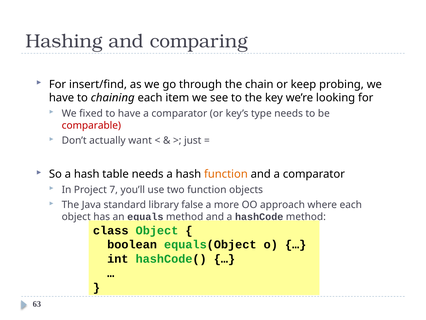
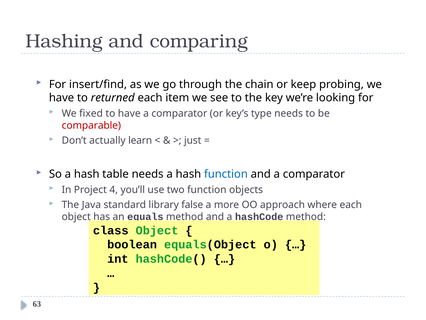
chaining: chaining -> returned
want: want -> learn
function at (226, 174) colour: orange -> blue
7: 7 -> 4
